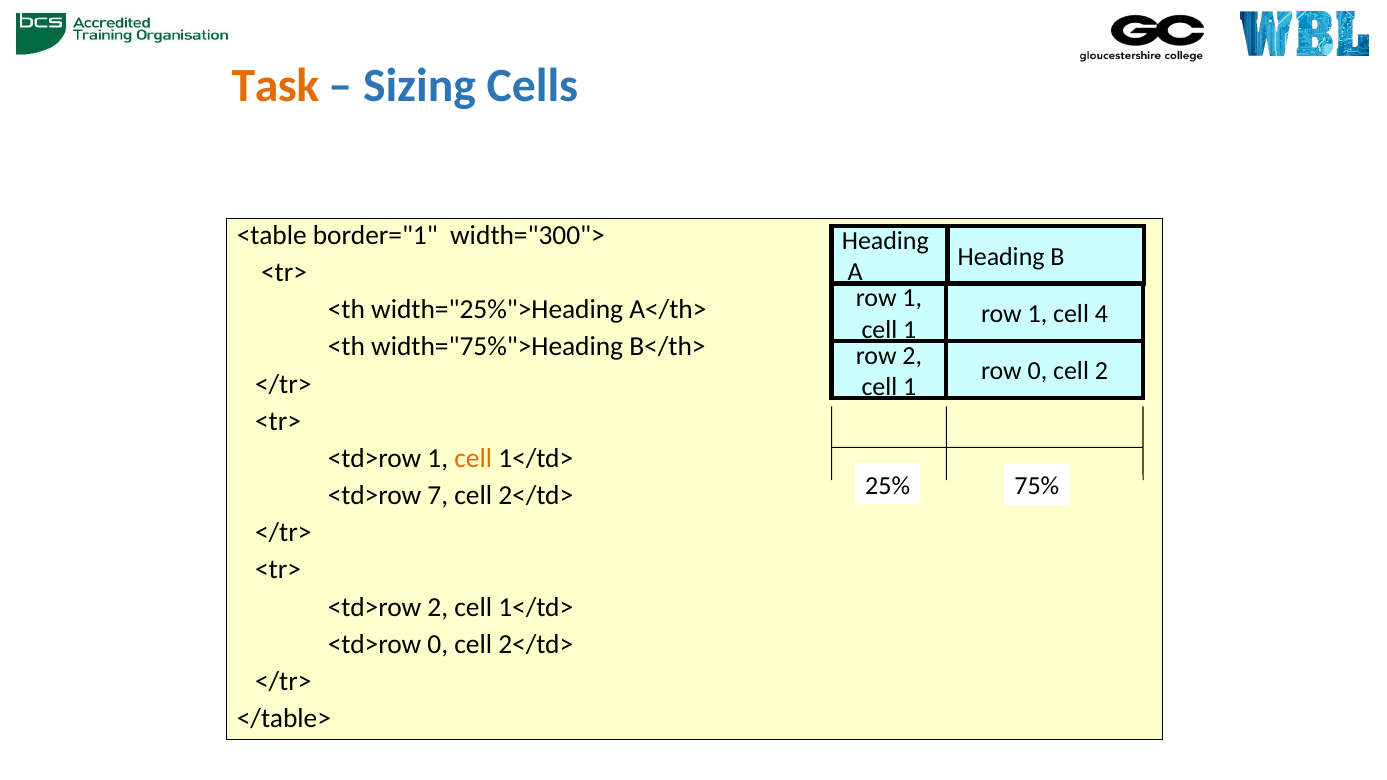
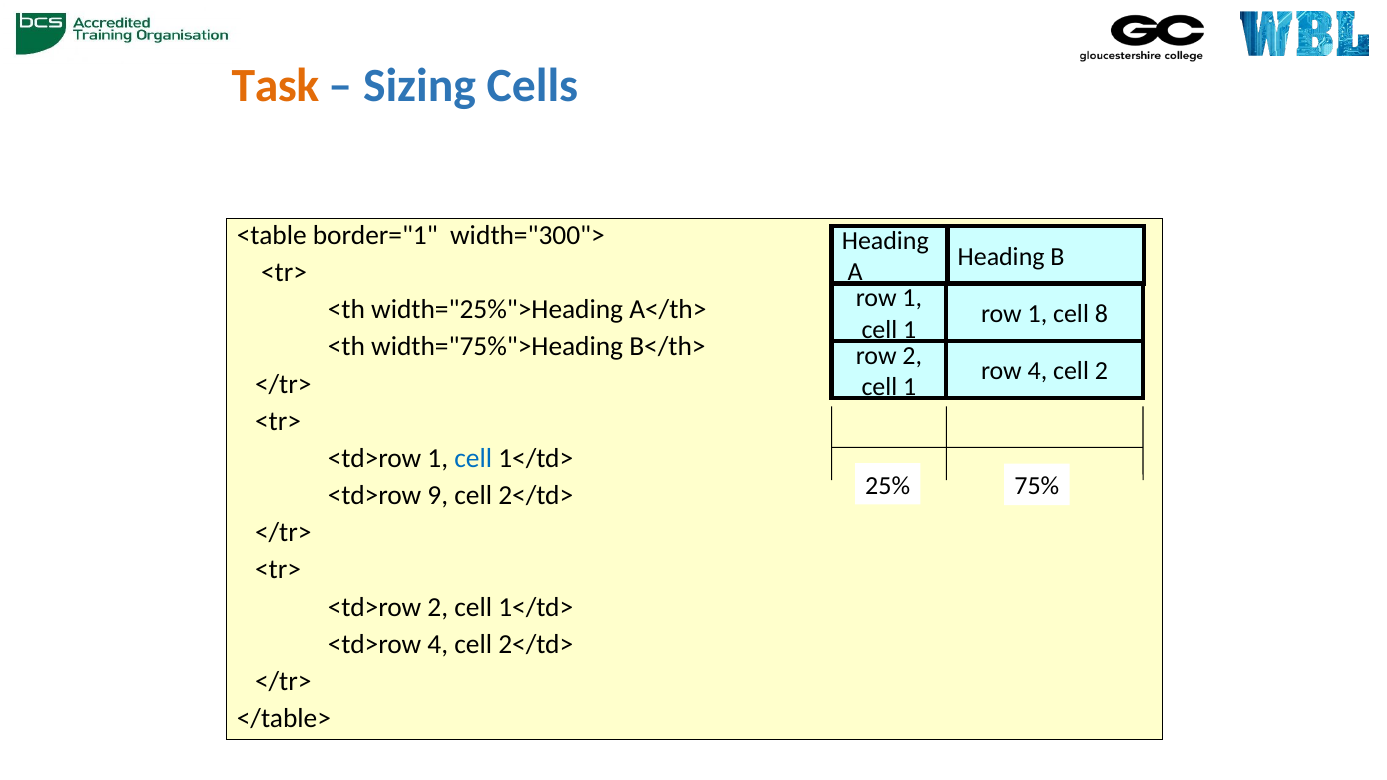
4: 4 -> 8
row 0: 0 -> 4
cell at (473, 458) colour: orange -> blue
7: 7 -> 9
<td>row 0: 0 -> 4
